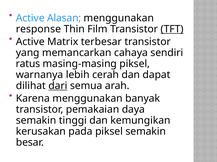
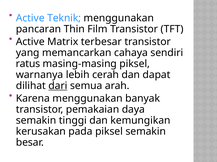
Alasan: Alasan -> Teknik
response: response -> pancaran
TFT underline: present -> none
